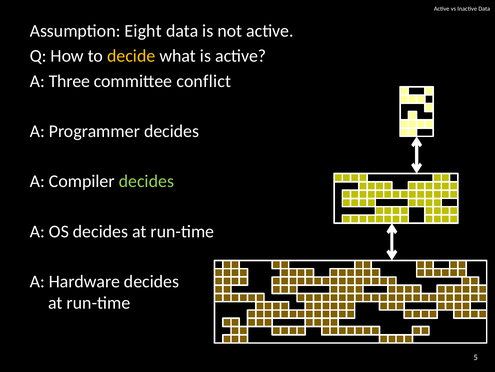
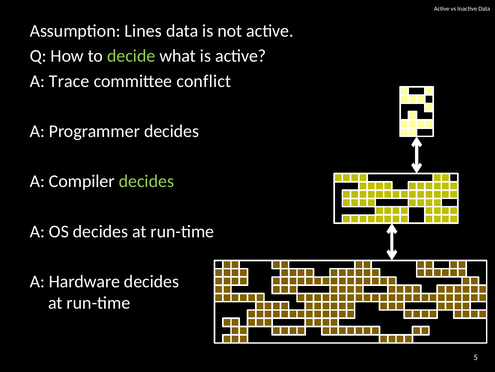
Eight: Eight -> Lines
decide colour: yellow -> light green
Three: Three -> Trace
